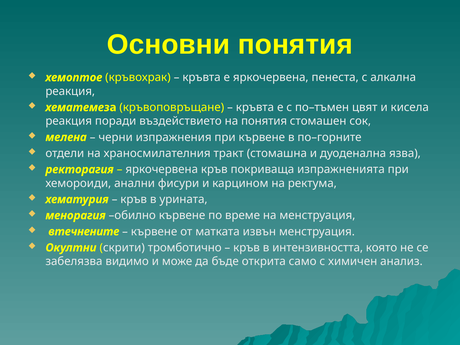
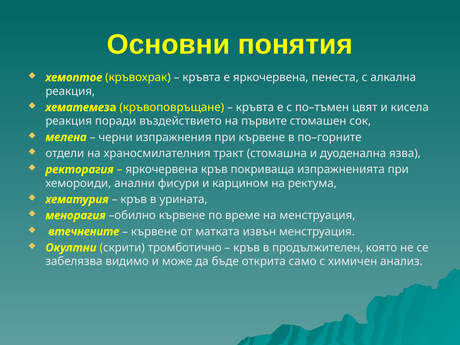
на понятия: понятия -> първите
интензивността: интензивността -> продължителен
